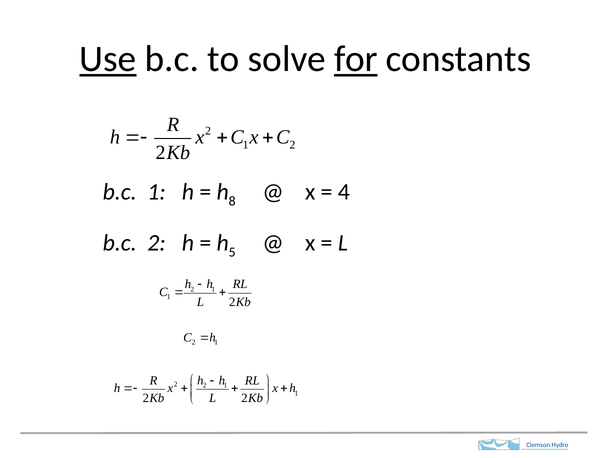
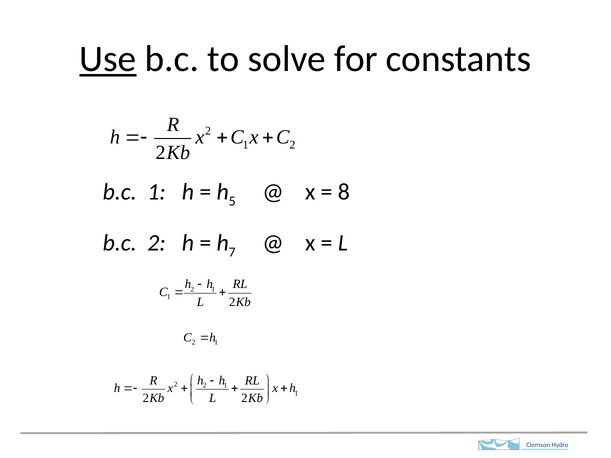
for underline: present -> none
8: 8 -> 5
4: 4 -> 8
5: 5 -> 7
